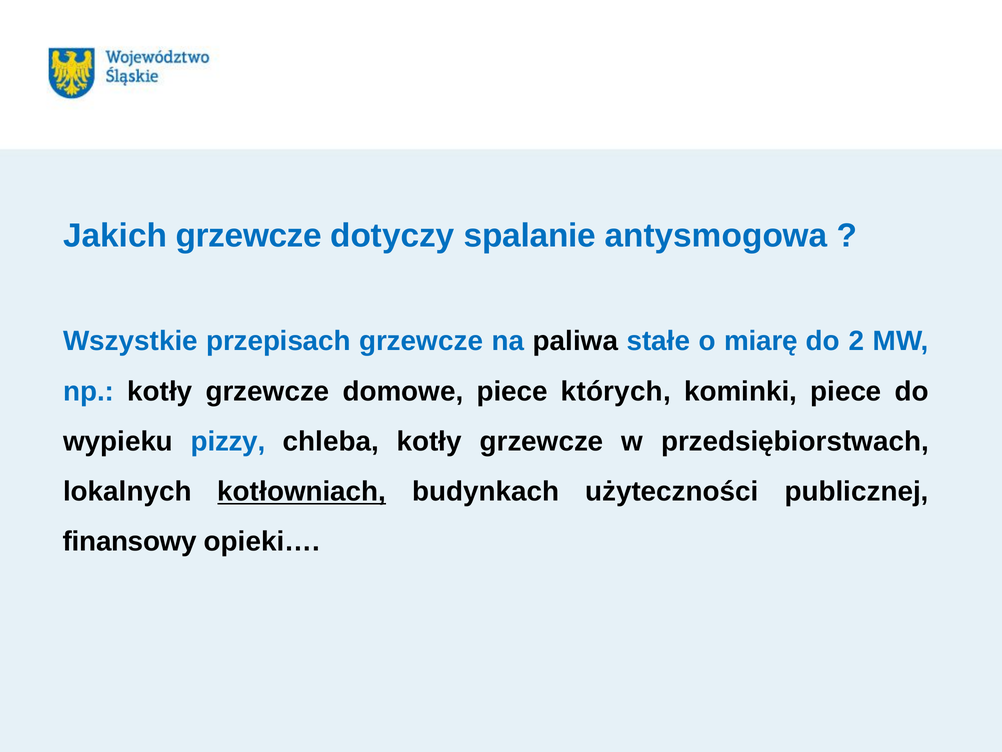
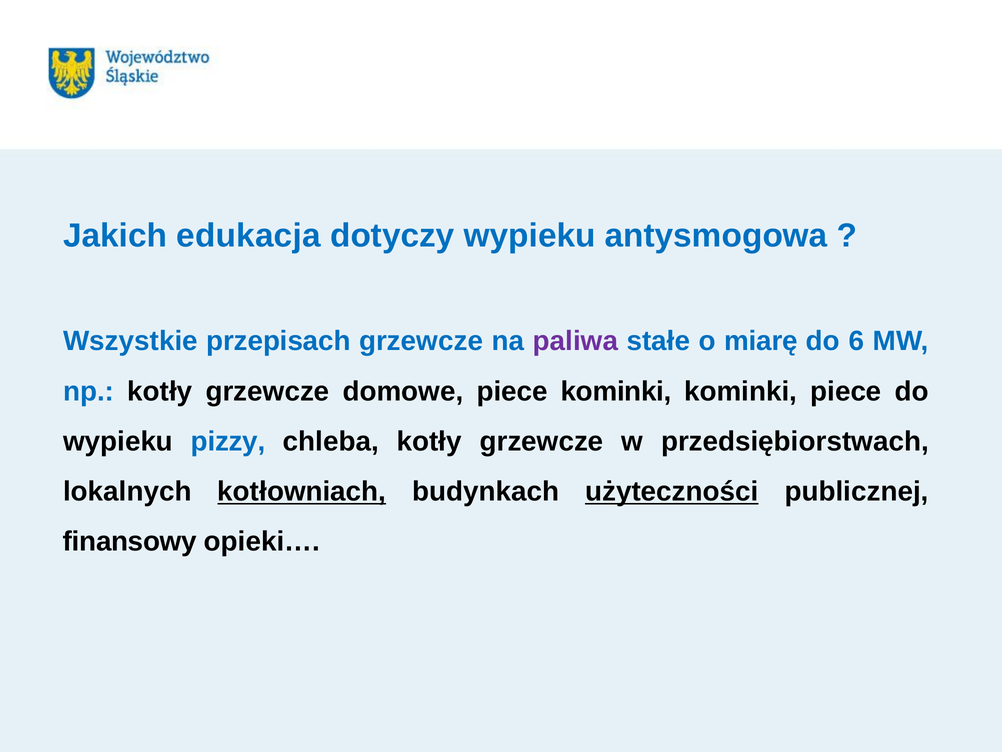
Jakich grzewcze: grzewcze -> edukacja
dotyczy spalanie: spalanie -> wypieku
paliwa colour: black -> purple
2: 2 -> 6
piece których: których -> kominki
użyteczności underline: none -> present
